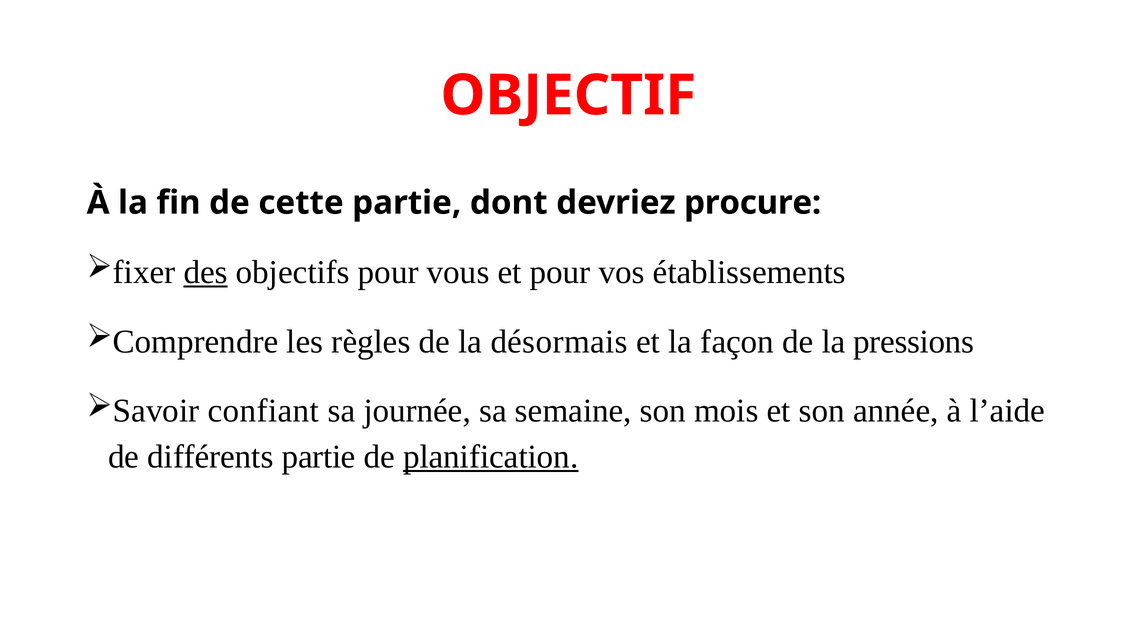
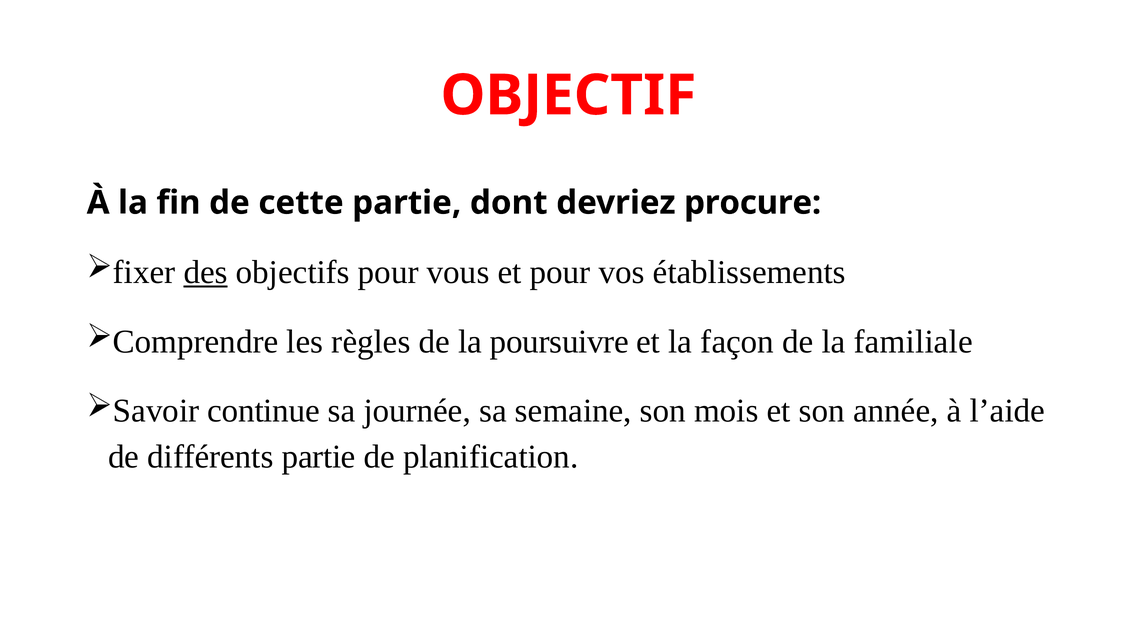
désormais: désormais -> poursuivre
pressions: pressions -> familiale
confiant: confiant -> continue
planification underline: present -> none
